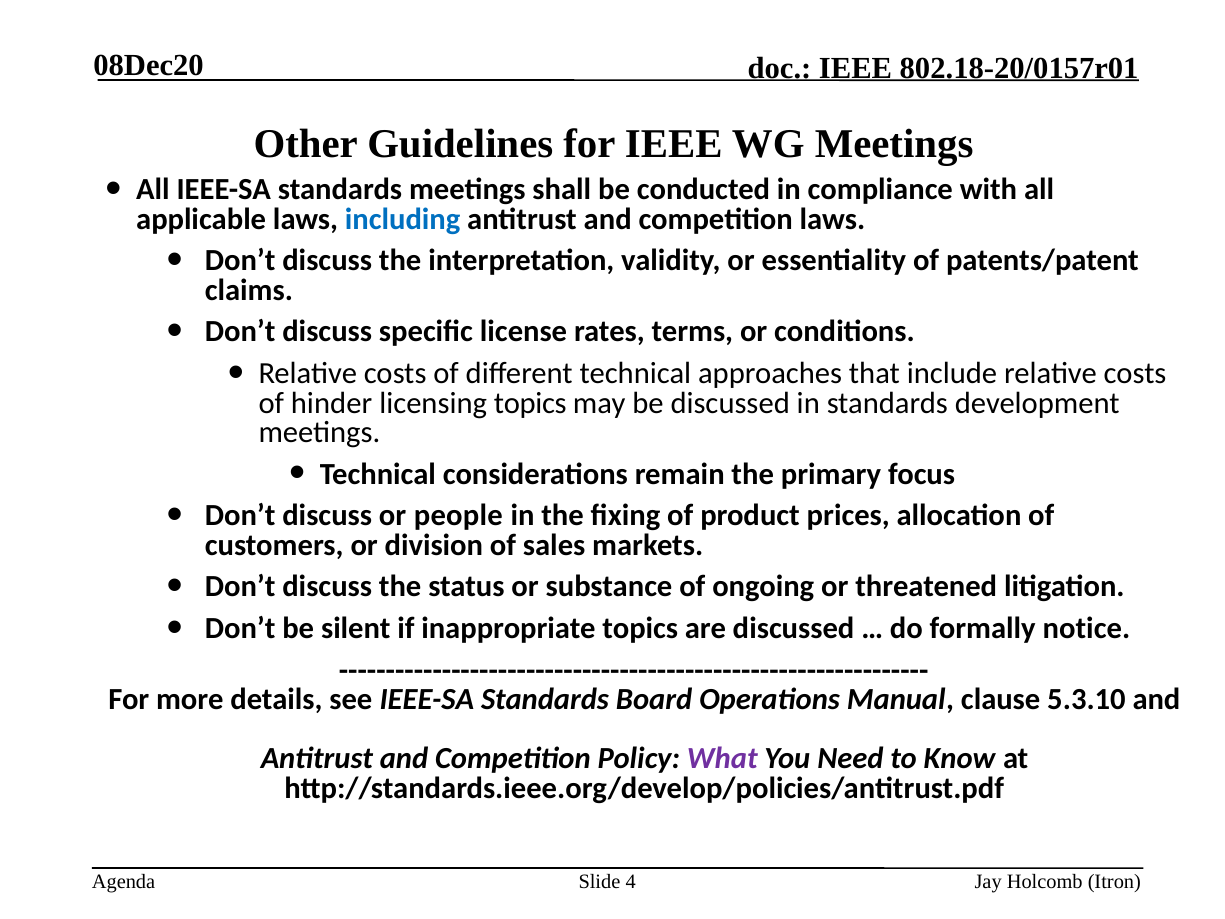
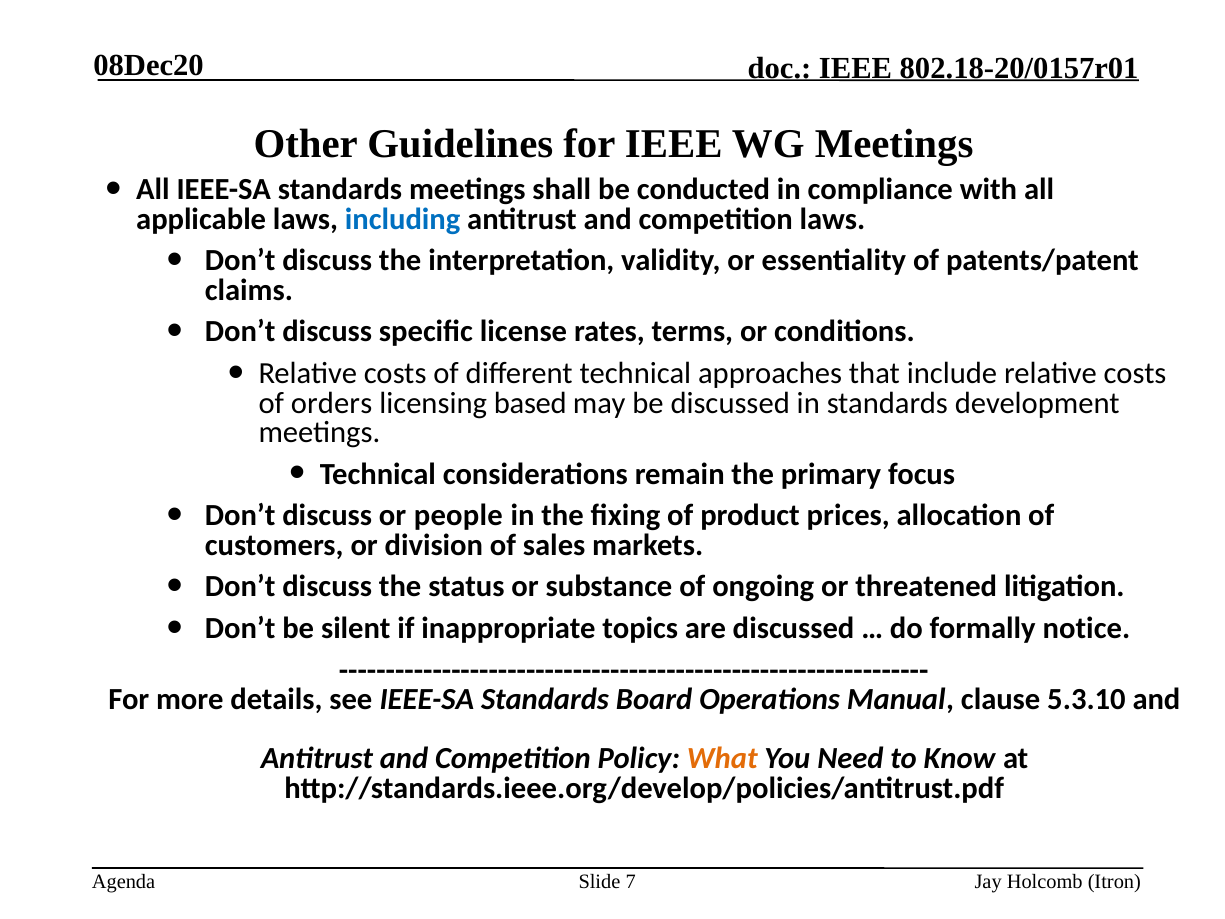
hinder: hinder -> orders
licensing topics: topics -> based
What colour: purple -> orange
4: 4 -> 7
